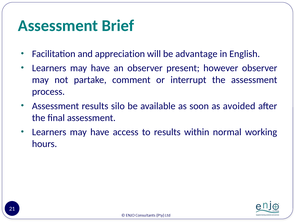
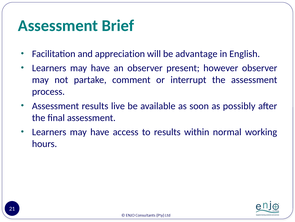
silo: silo -> live
avoided: avoided -> possibly
